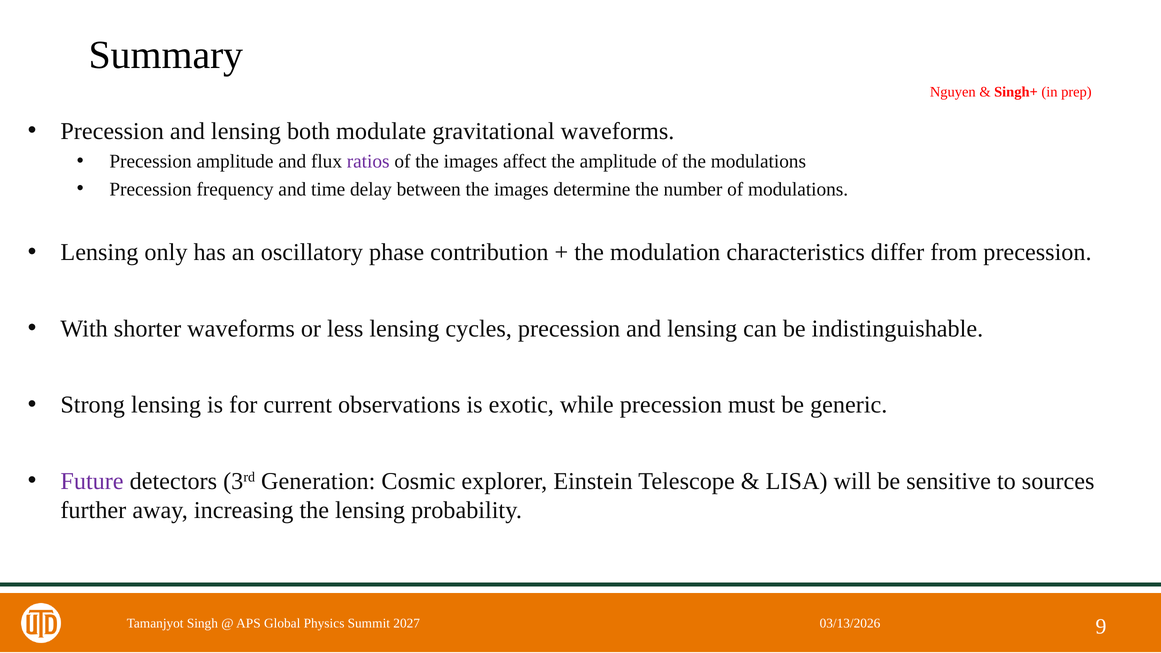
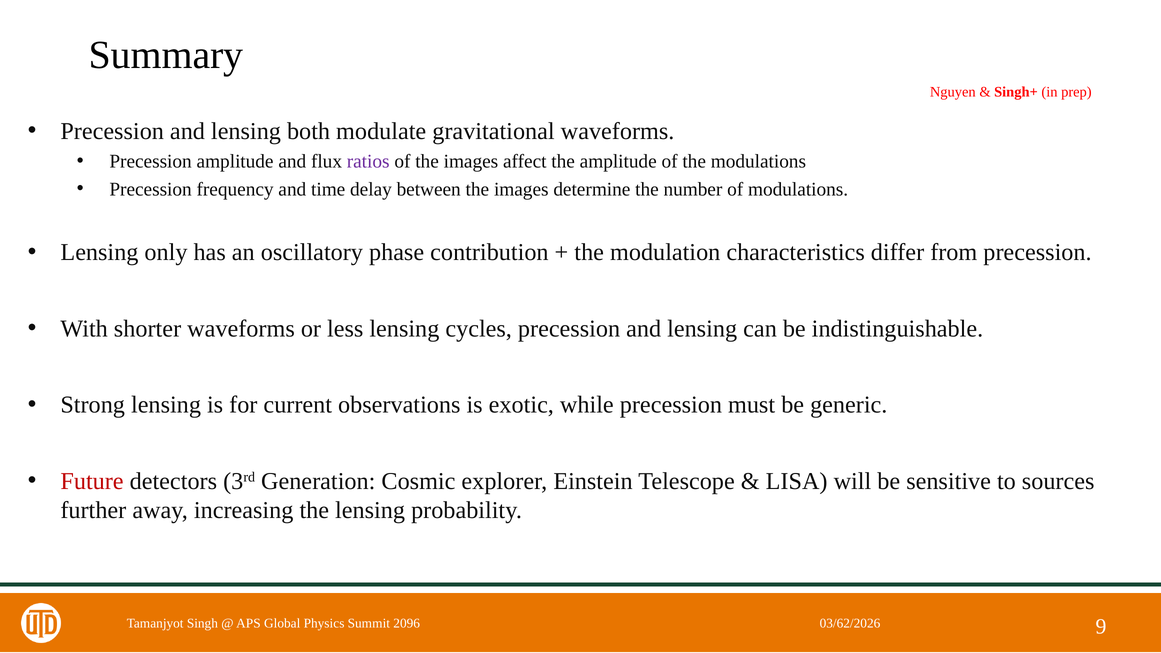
Future colour: purple -> red
2027: 2027 -> 2096
03/13/2026: 03/13/2026 -> 03/62/2026
